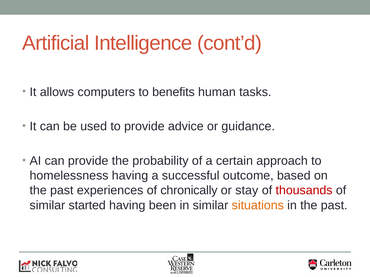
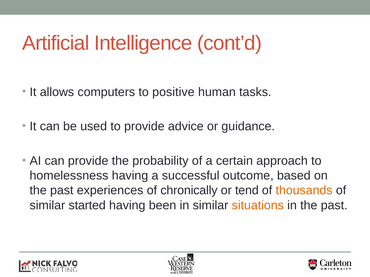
benefits: benefits -> positive
stay: stay -> tend
thousands colour: red -> orange
